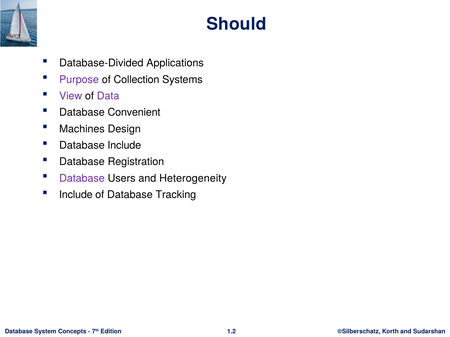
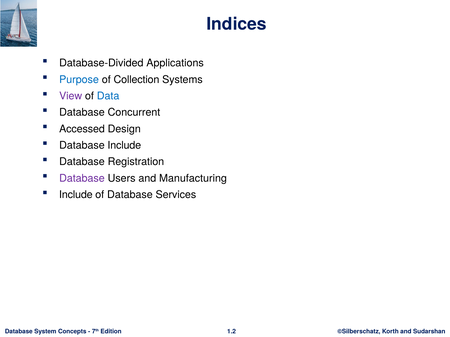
Should: Should -> Indices
Purpose colour: purple -> blue
Data colour: purple -> blue
Convenient: Convenient -> Concurrent
Machines: Machines -> Accessed
Heterogeneity: Heterogeneity -> Manufacturing
Tracking: Tracking -> Services
